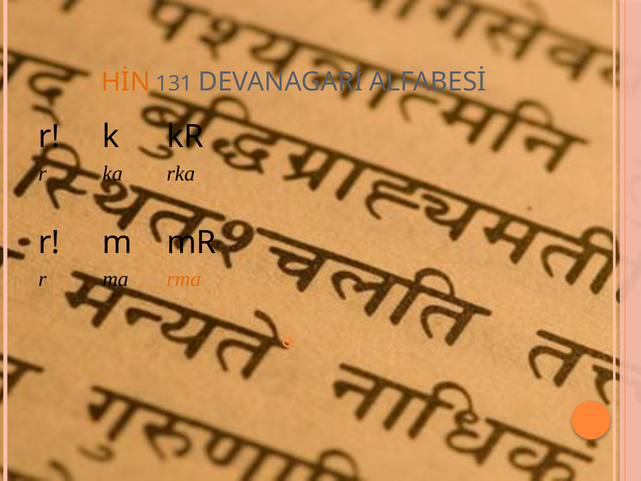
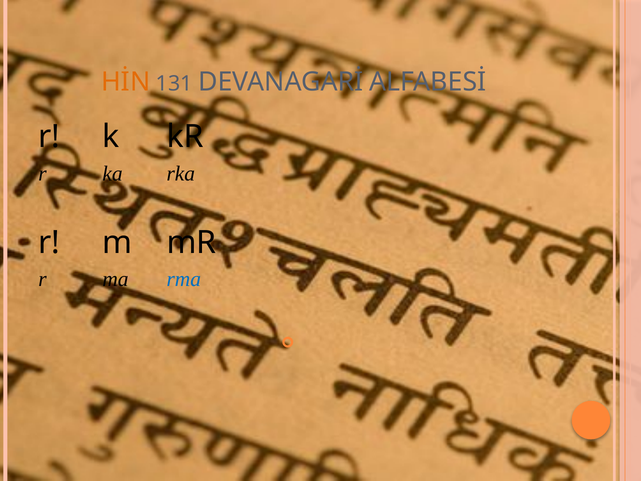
rma colour: orange -> blue
